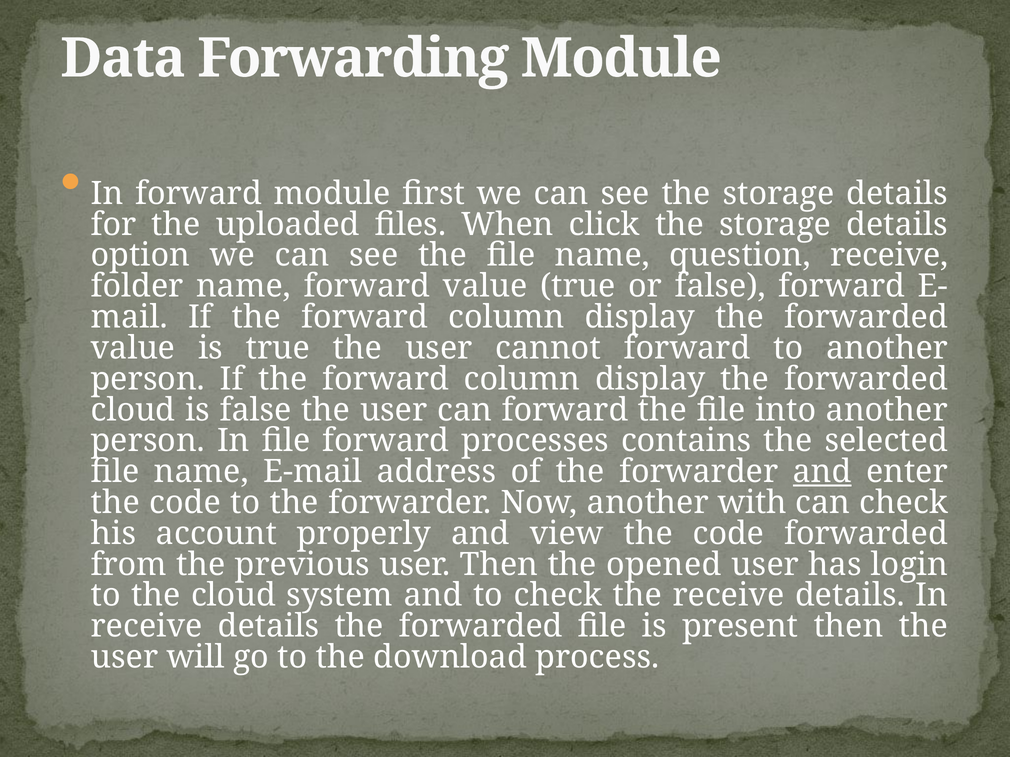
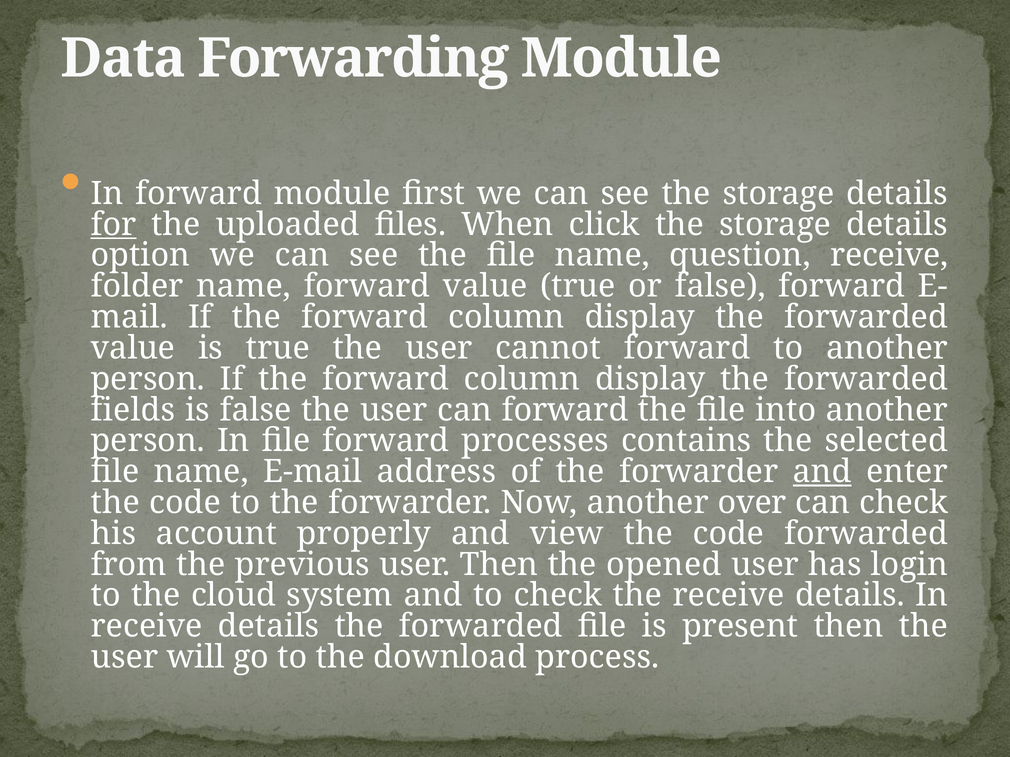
for underline: none -> present
cloud at (133, 410): cloud -> fields
with: with -> over
